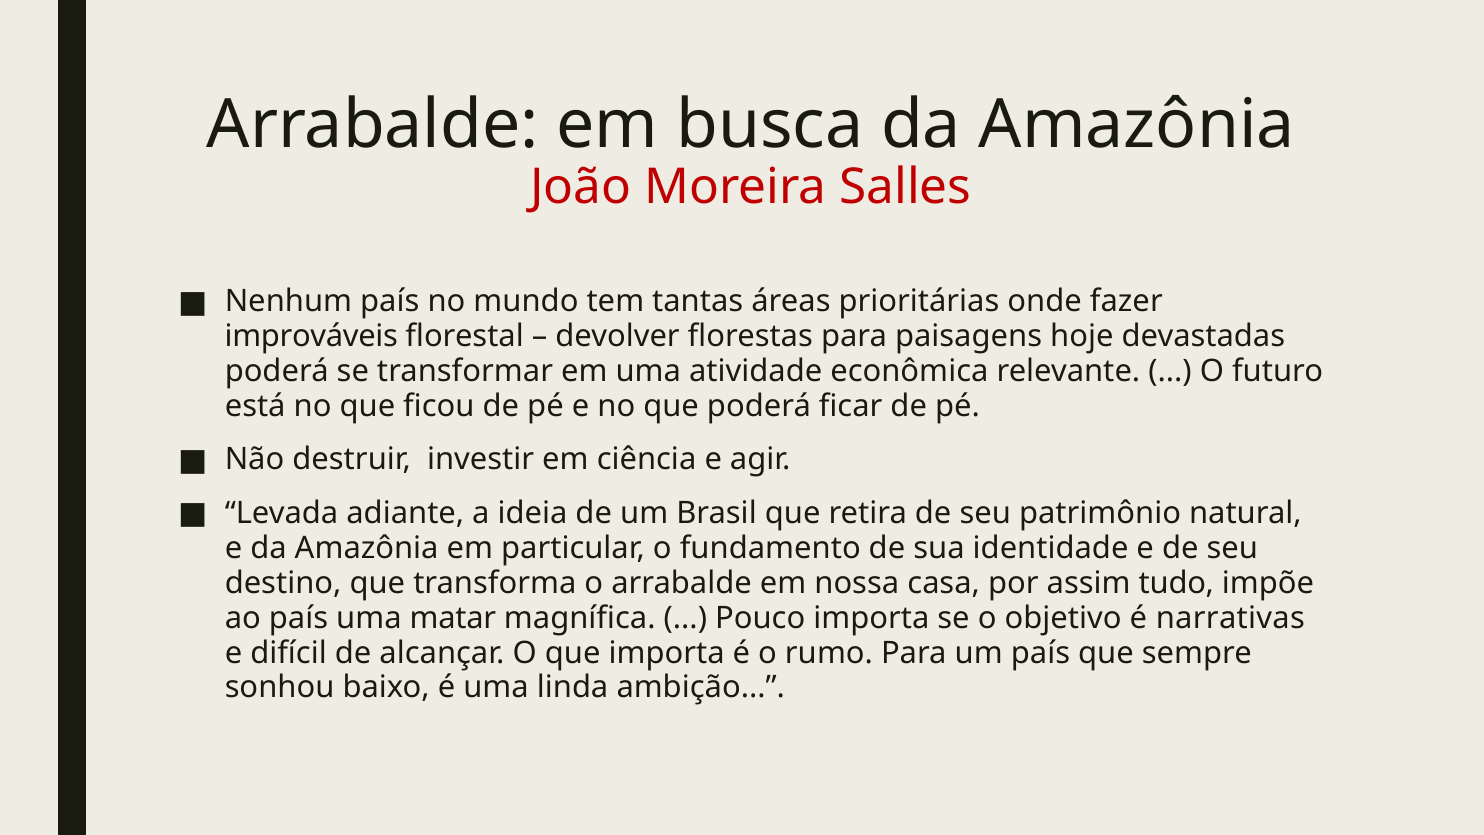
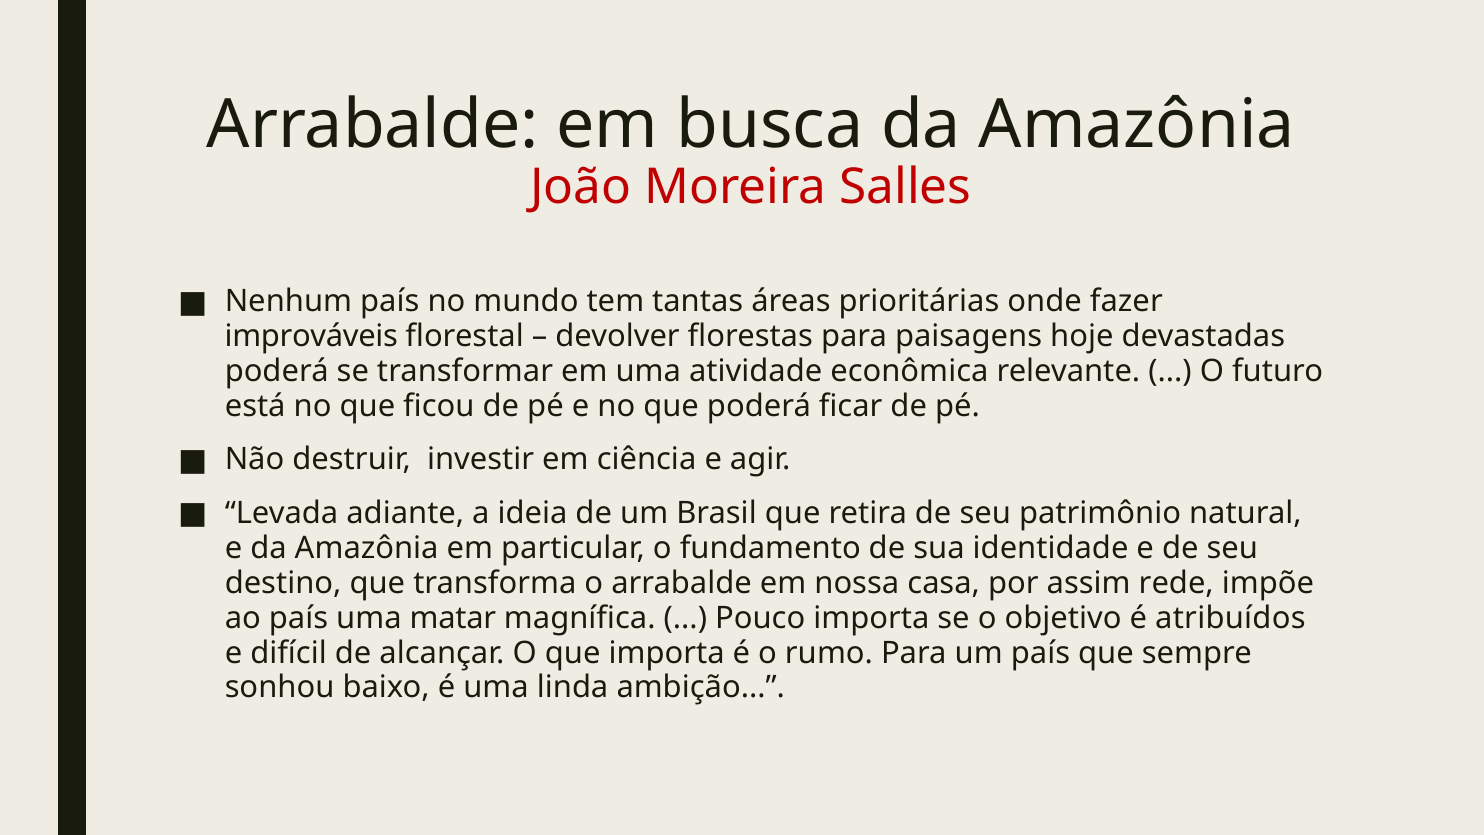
tudo: tudo -> rede
narrativas: narrativas -> atribuídos
